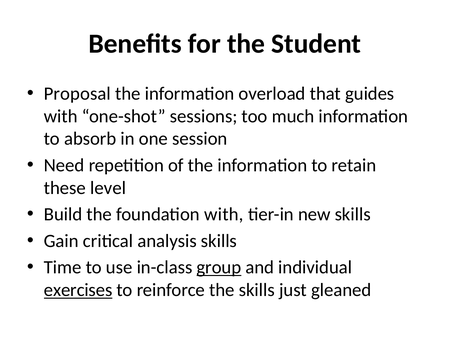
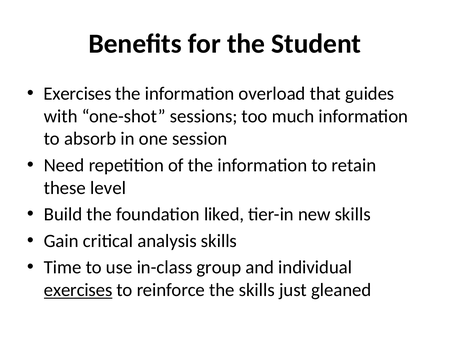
Proposal at (77, 94): Proposal -> Exercises
foundation with: with -> liked
group underline: present -> none
